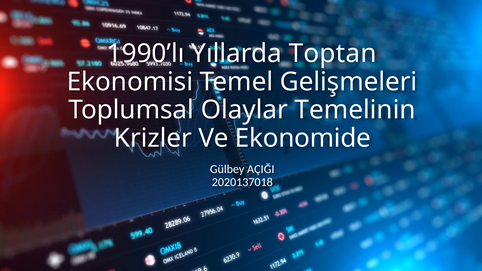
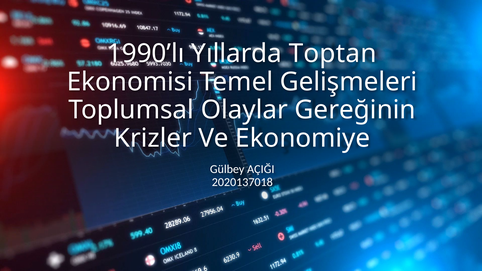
Temelinin: Temelinin -> Gereğinin
Ekonomide: Ekonomide -> Ekonomiye
